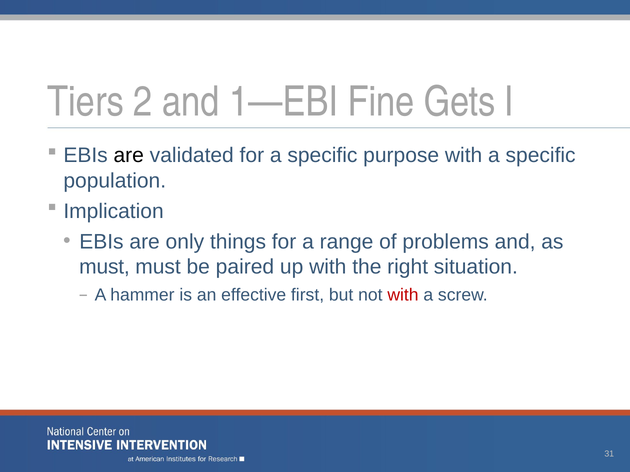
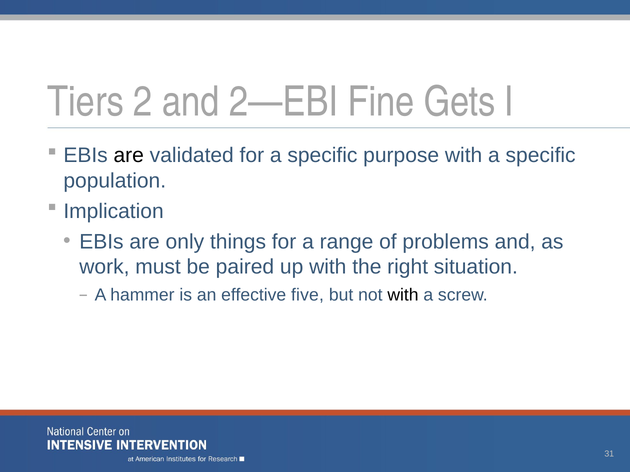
1—EBI: 1—EBI -> 2—EBI
must at (104, 267): must -> work
first: first -> five
with at (403, 295) colour: red -> black
